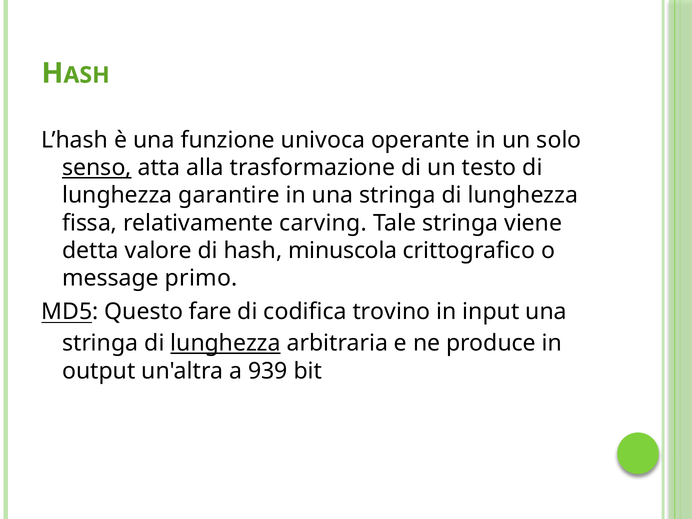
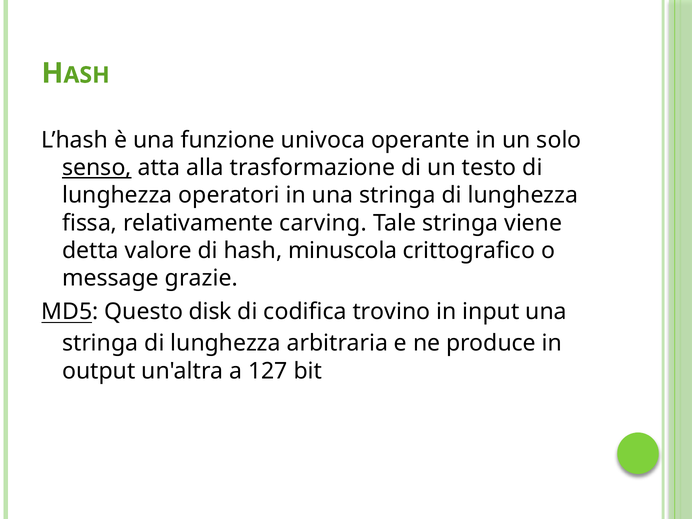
garantire: garantire -> operatori
primo: primo -> grazie
fare: fare -> disk
lunghezza at (226, 343) underline: present -> none
939: 939 -> 127
